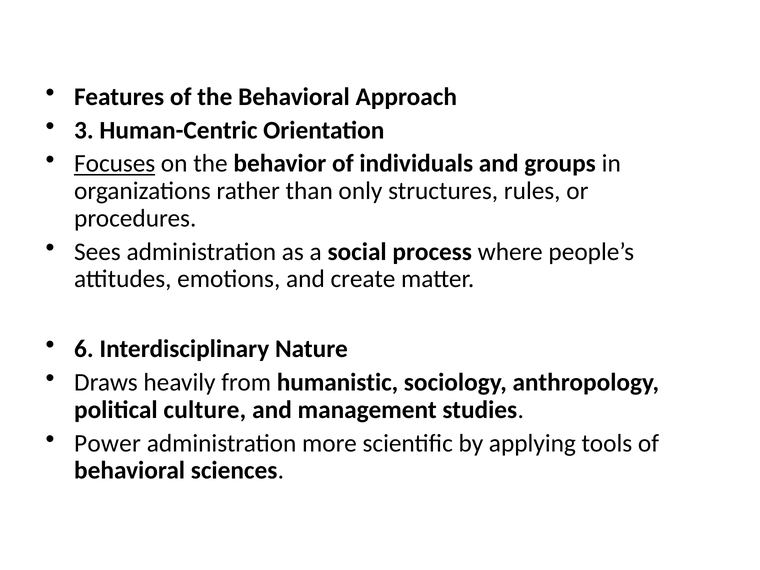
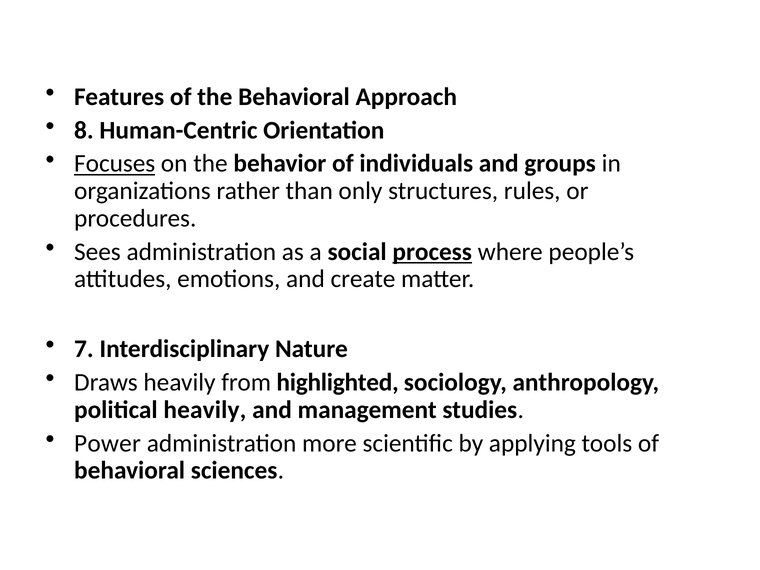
3: 3 -> 8
process underline: none -> present
6: 6 -> 7
humanistic: humanistic -> highlighted
political culture: culture -> heavily
